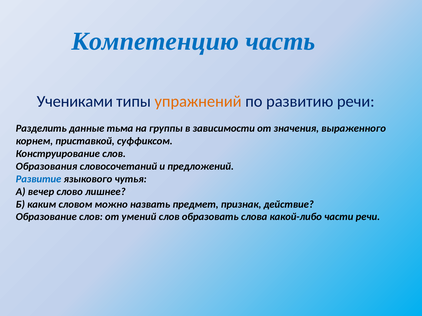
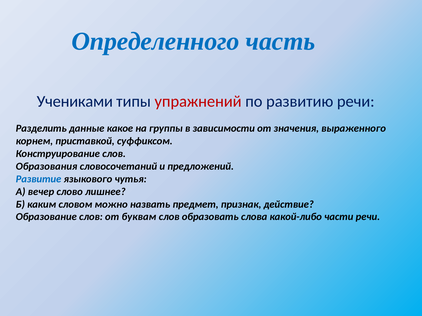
Компетенцию: Компетенцию -> Определенного
упражнений colour: orange -> red
тьма: тьма -> какое
умений: умений -> буквам
